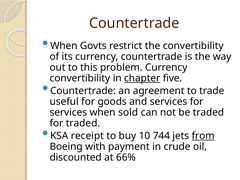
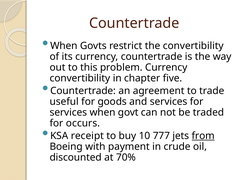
chapter underline: present -> none
sold: sold -> govt
for traded: traded -> occurs
744: 744 -> 777
66%: 66% -> 70%
